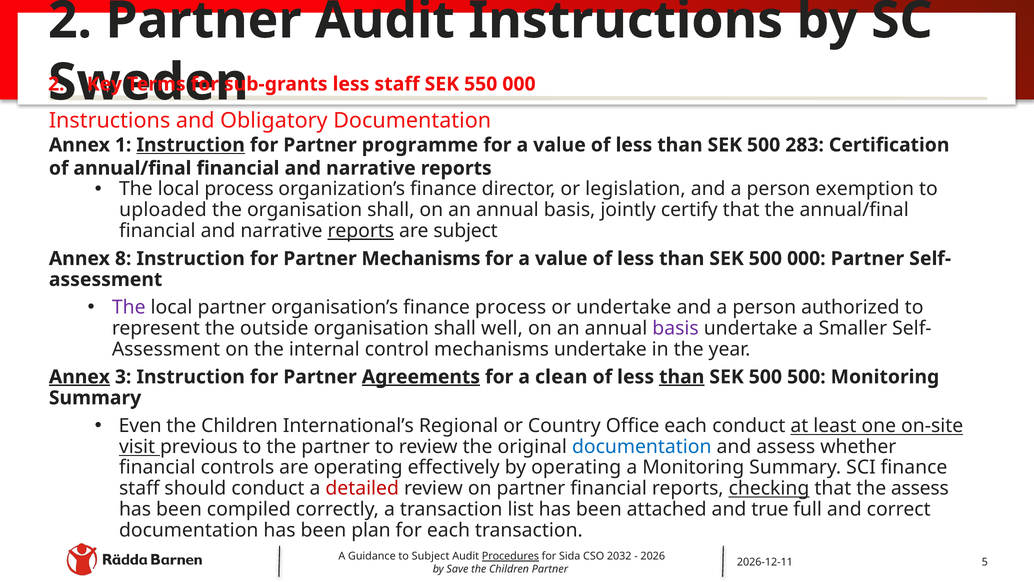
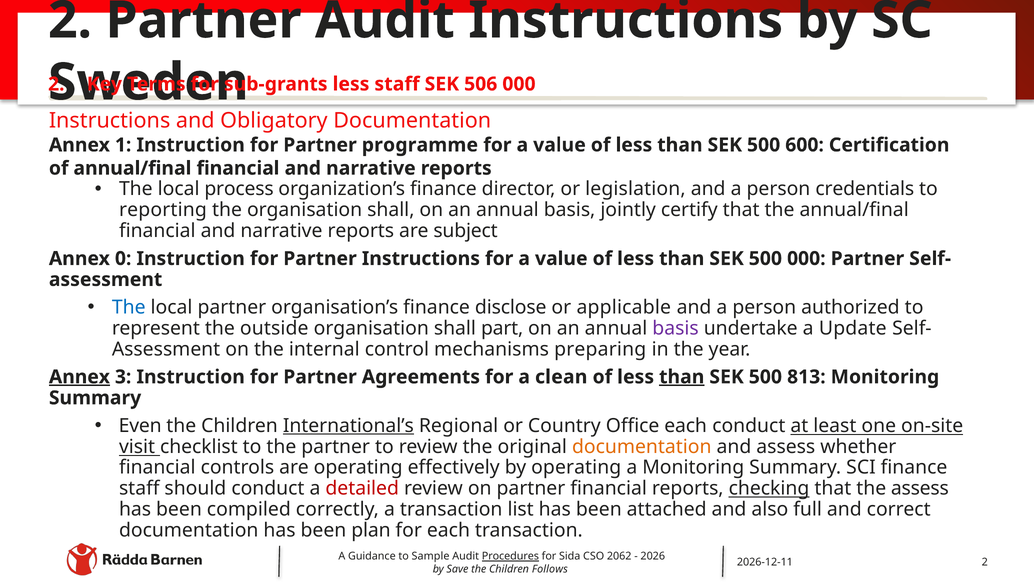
550: 550 -> 506
Instruction at (191, 145) underline: present -> none
283: 283 -> 600
exemption: exemption -> credentials
uploaded: uploaded -> reporting
reports at (361, 231) underline: present -> none
8: 8 -> 0
Partner Mechanisms: Mechanisms -> Instructions
The at (129, 307) colour: purple -> blue
finance process: process -> disclose
or undertake: undertake -> applicable
well: well -> part
Smaller: Smaller -> Update
mechanisms undertake: undertake -> preparing
Agreements underline: present -> none
500 500: 500 -> 813
International’s underline: none -> present
previous: previous -> checklist
documentation at (642, 446) colour: blue -> orange
true: true -> also
to Subject: Subject -> Sample
2032: 2032 -> 2062
5 at (985, 562): 5 -> 2
Children Partner: Partner -> Follows
